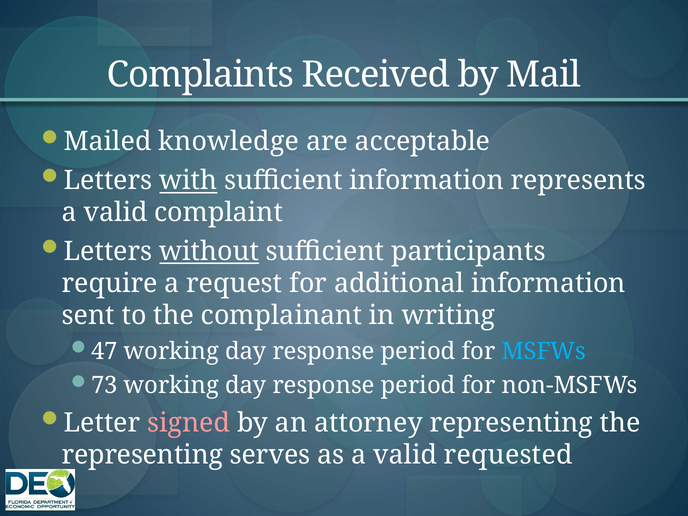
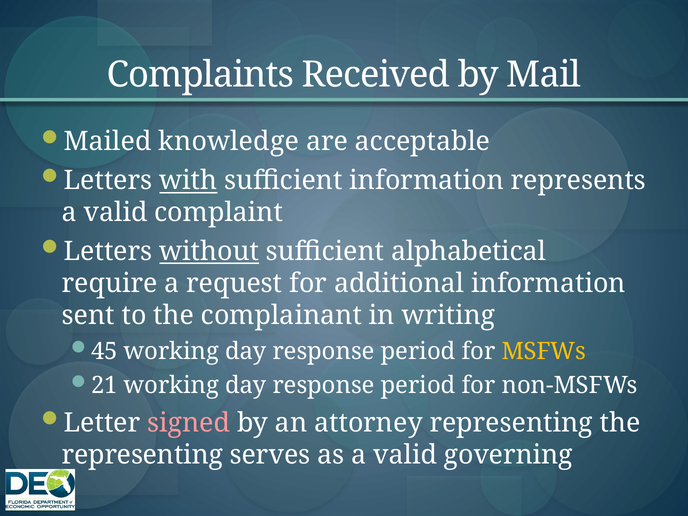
participants: participants -> alphabetical
47: 47 -> 45
MSFWs colour: light blue -> yellow
73: 73 -> 21
requested: requested -> governing
